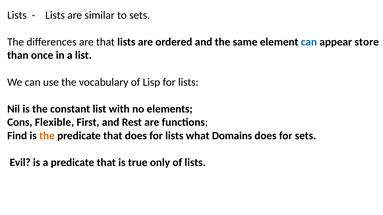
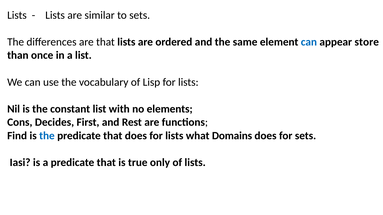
Flexible: Flexible -> Decides
the at (47, 136) colour: orange -> blue
Evil: Evil -> Iasi
